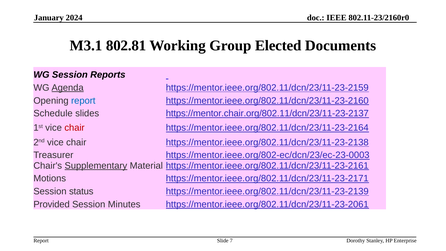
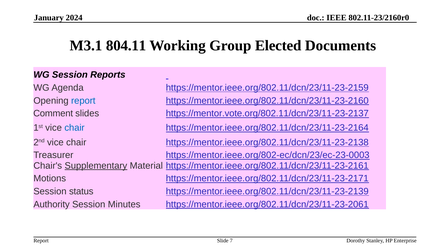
802.81: 802.81 -> 804.11
Agenda underline: present -> none
Schedule: Schedule -> Comment
https://mentor.chair.org/802.11/dcn/23/11-23-2137: https://mentor.chair.org/802.11/dcn/23/11-23-2137 -> https://mentor.vote.org/802.11/dcn/23/11-23-2137
chair at (75, 128) colour: red -> blue
Provided: Provided -> Authority
